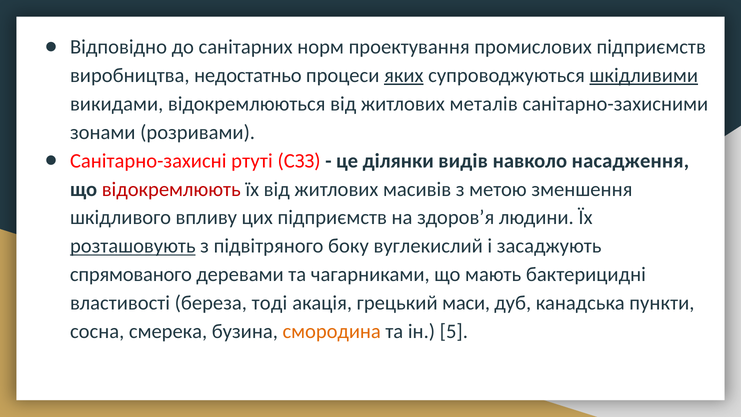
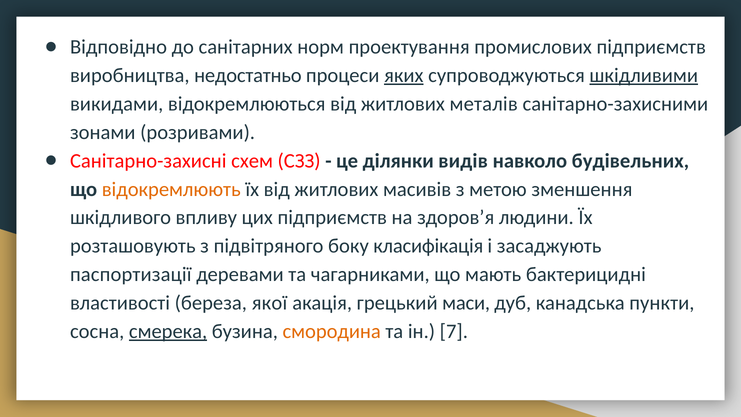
ртуті: ртуті -> схем
насадження: насадження -> будівельних
відокремлюють colour: red -> orange
розташовують underline: present -> none
вуглекислий: вуглекислий -> класифікація
спрямованого: спрямованого -> паспортизації
тоді: тоді -> якої
смерека underline: none -> present
5: 5 -> 7
